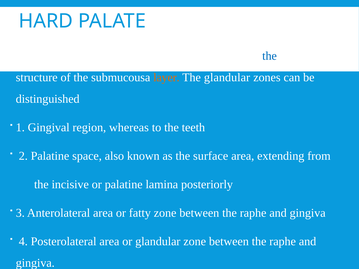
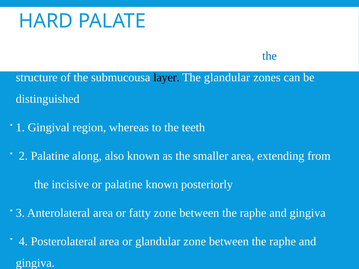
layer colour: orange -> black
space: space -> along
surface: surface -> smaller
palatine lamina: lamina -> known
